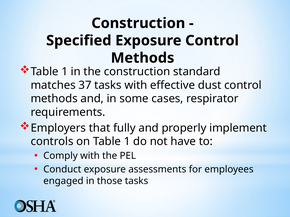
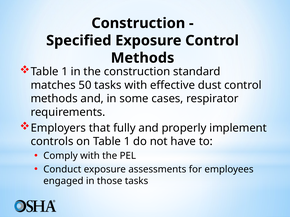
37: 37 -> 50
